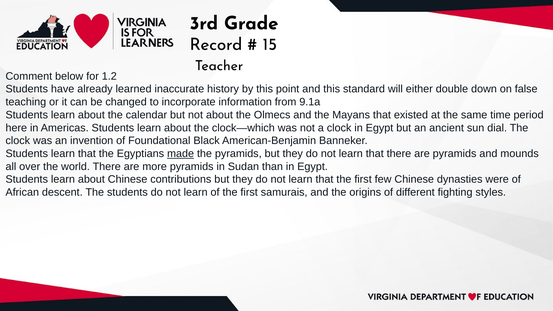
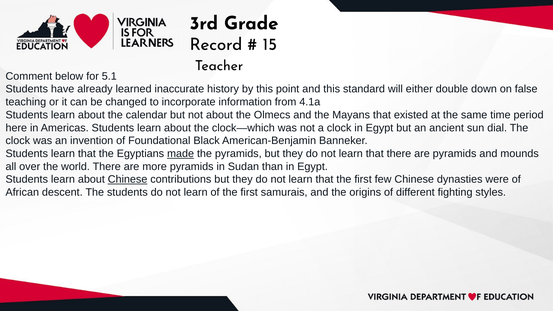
1.2: 1.2 -> 5.1
9.1a: 9.1a -> 4.1a
Chinese at (128, 179) underline: none -> present
